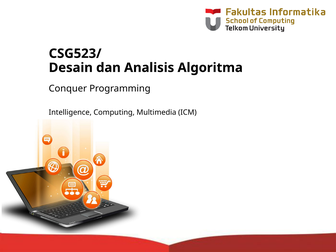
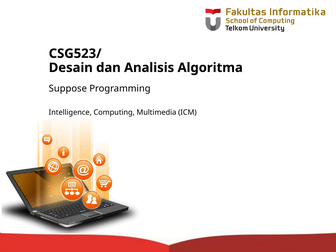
Conquer: Conquer -> Suppose
